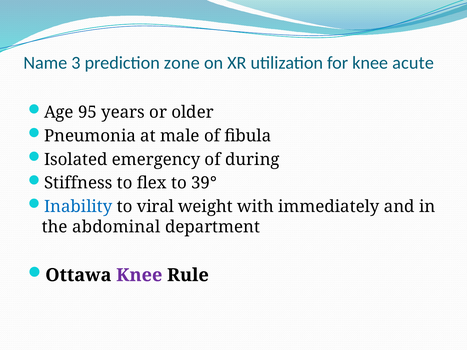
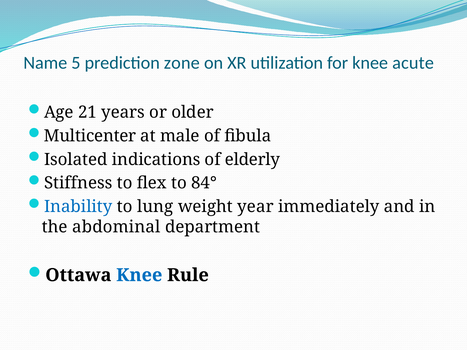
3: 3 -> 5
95: 95 -> 21
Pneumonia: Pneumonia -> Multicenter
emergency: emergency -> indications
during: during -> elderly
39°: 39° -> 84°
viral: viral -> lung
with: with -> year
Knee at (139, 275) colour: purple -> blue
